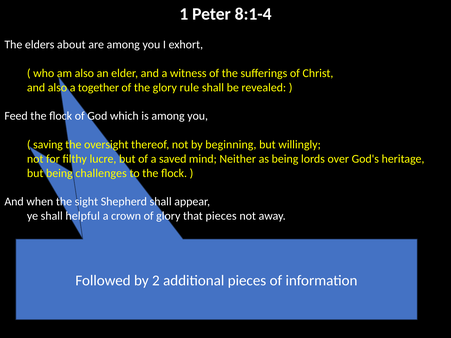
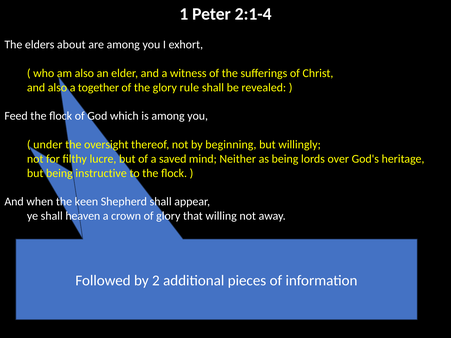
8:1-4: 8:1-4 -> 2:1-4
saving: saving -> under
challenges: challenges -> instructive
sight: sight -> keen
helpful: helpful -> heaven
that pieces: pieces -> willing
